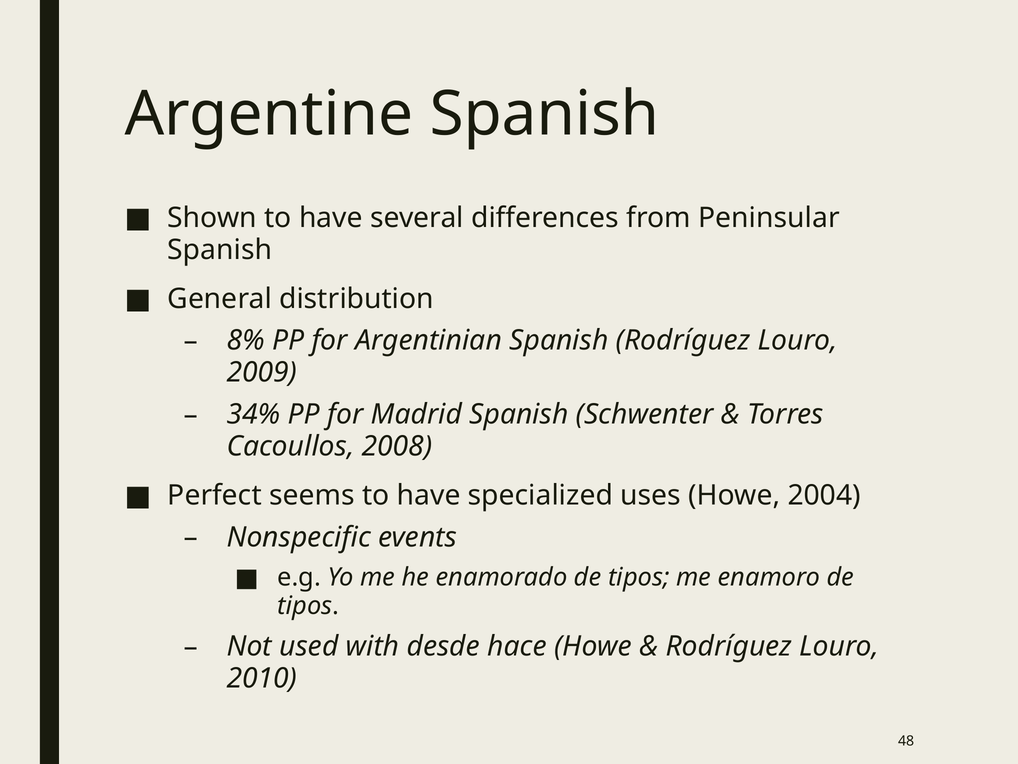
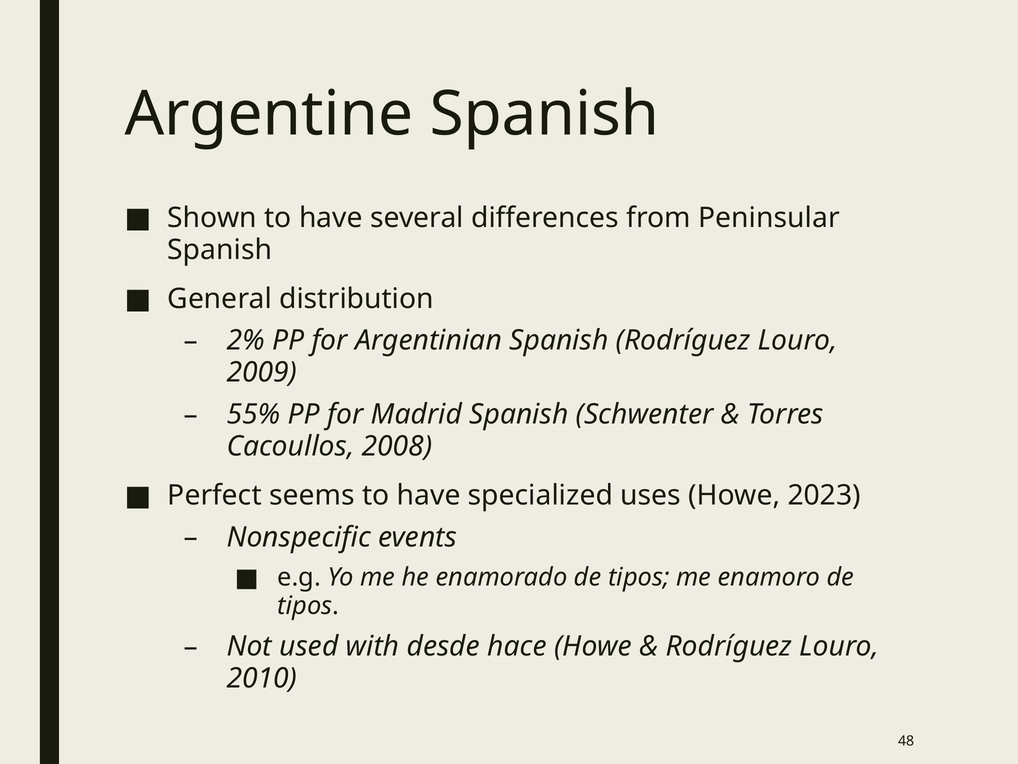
8%: 8% -> 2%
34%: 34% -> 55%
2004: 2004 -> 2023
